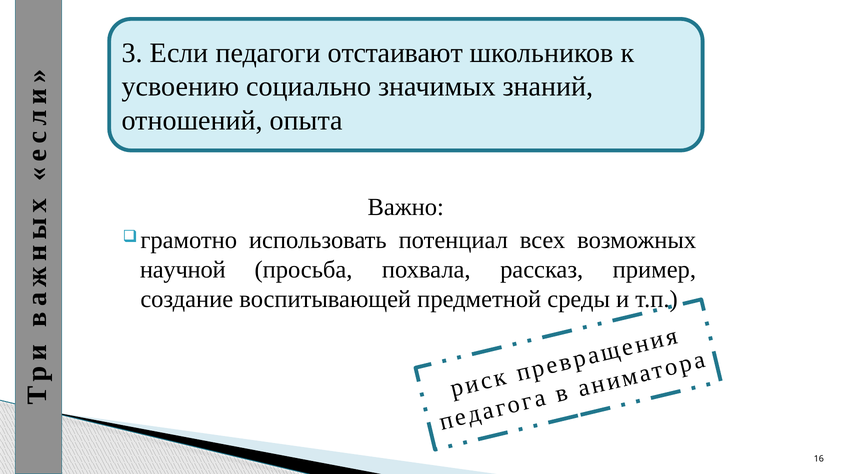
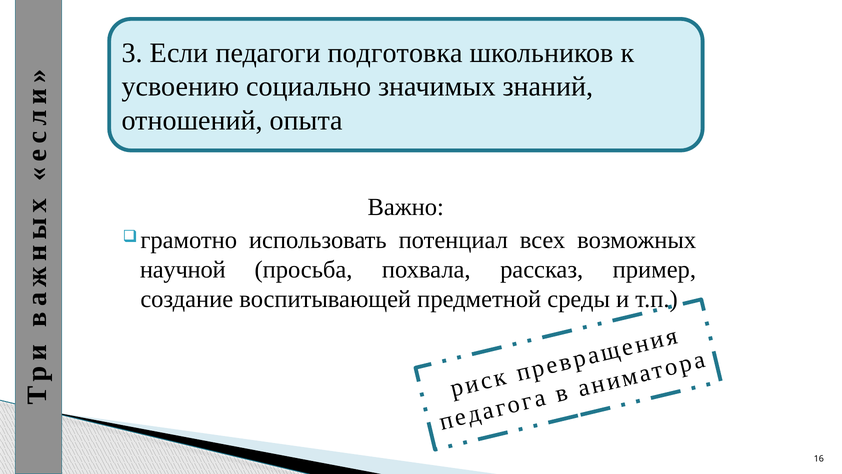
отстаивают: отстаивают -> подготовка
